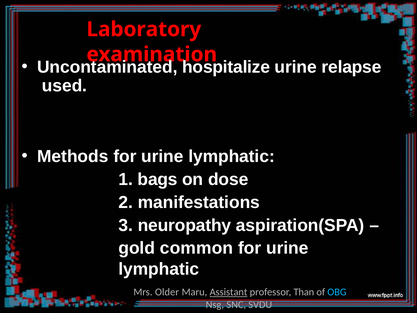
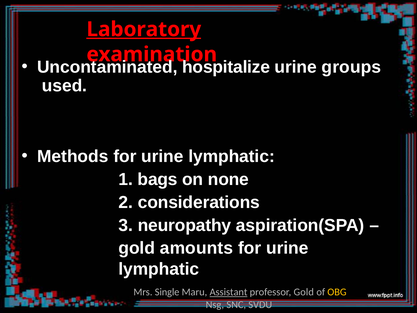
Laboratory underline: none -> present
relapse: relapse -> groups
dose: dose -> none
manifestations: manifestations -> considerations
common: common -> amounts
Older: Older -> Single
professor Than: Than -> Gold
OBG colour: light blue -> yellow
